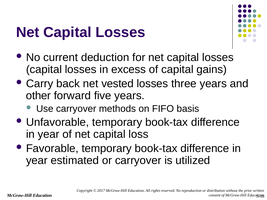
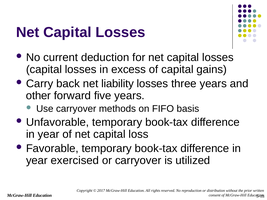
vested: vested -> liability
estimated: estimated -> exercised
